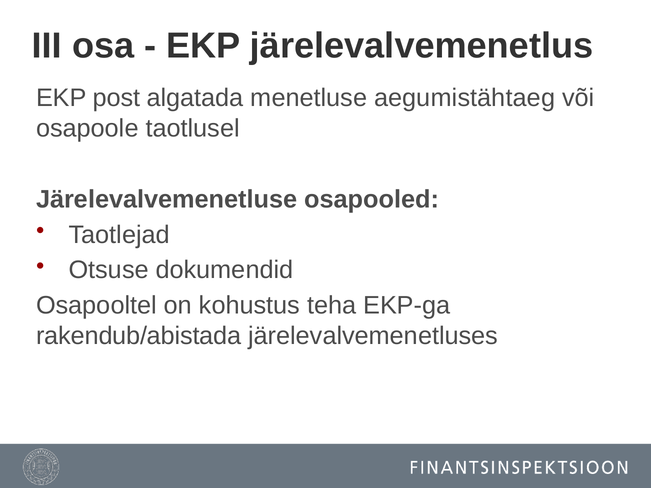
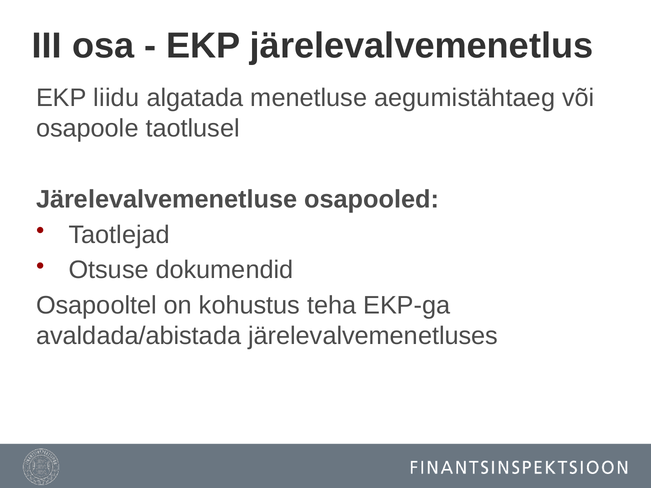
post: post -> liidu
rakendub/abistada: rakendub/abistada -> avaldada/abistada
